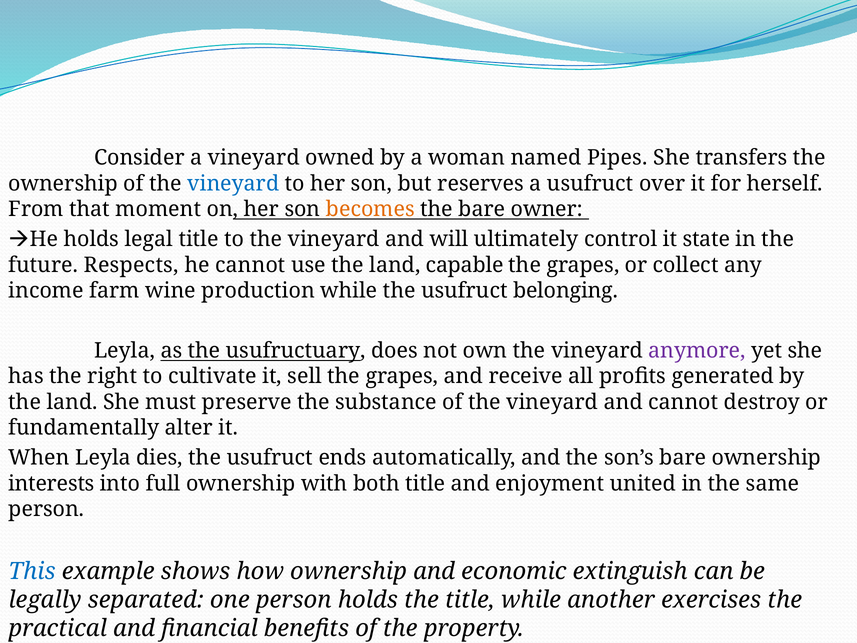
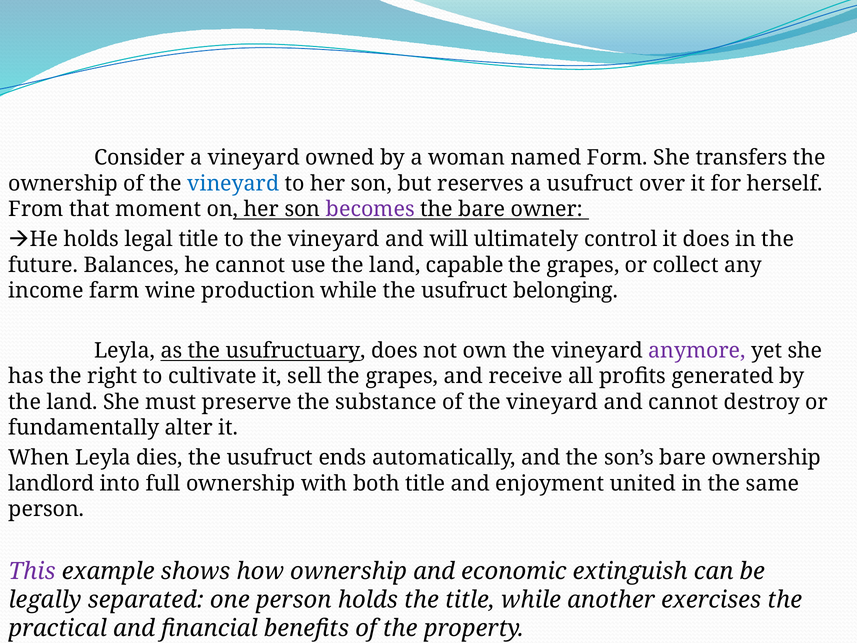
Pipes: Pipes -> Form
becomes colour: orange -> purple
it state: state -> does
Respects: Respects -> Balances
interests: interests -> landlord
This colour: blue -> purple
